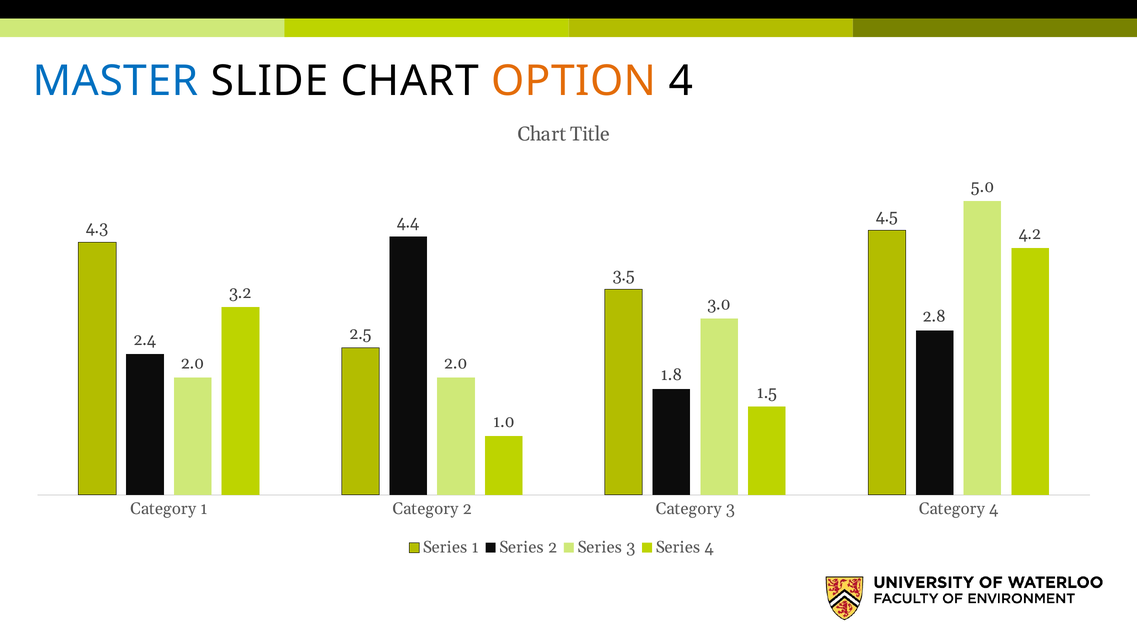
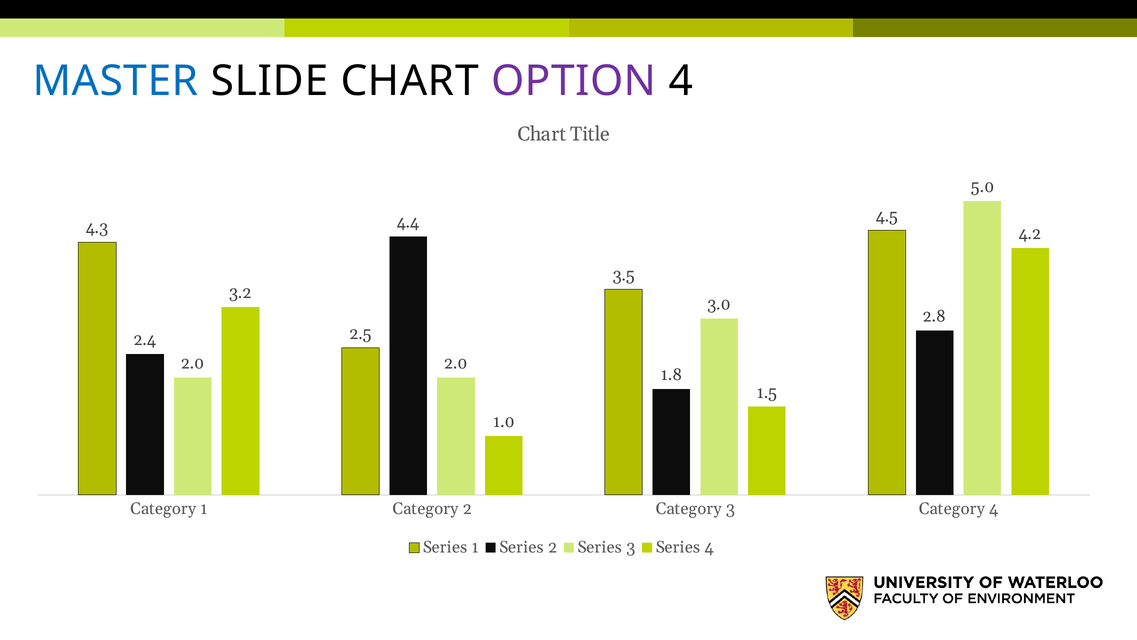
OPTION colour: orange -> purple
